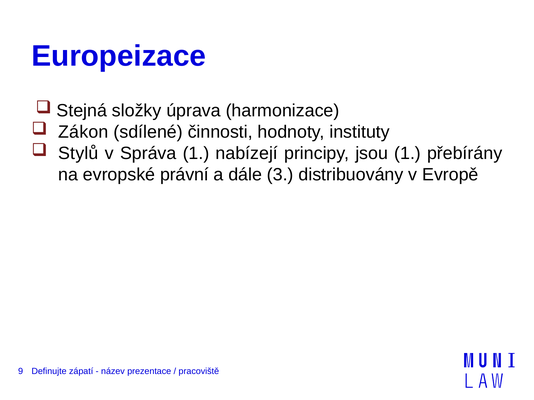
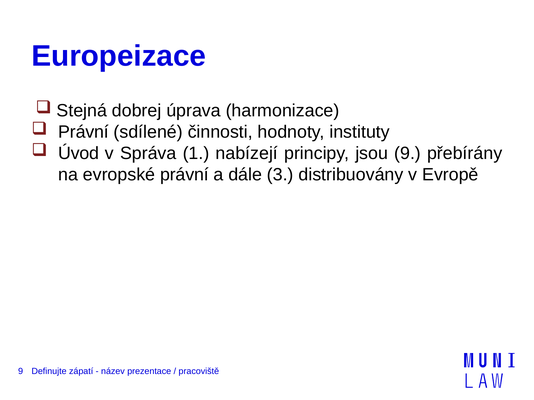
složky: složky -> dobrej
Zákon at (83, 132): Zákon -> Právní
Stylů: Stylů -> Úvod
jsou 1: 1 -> 9
